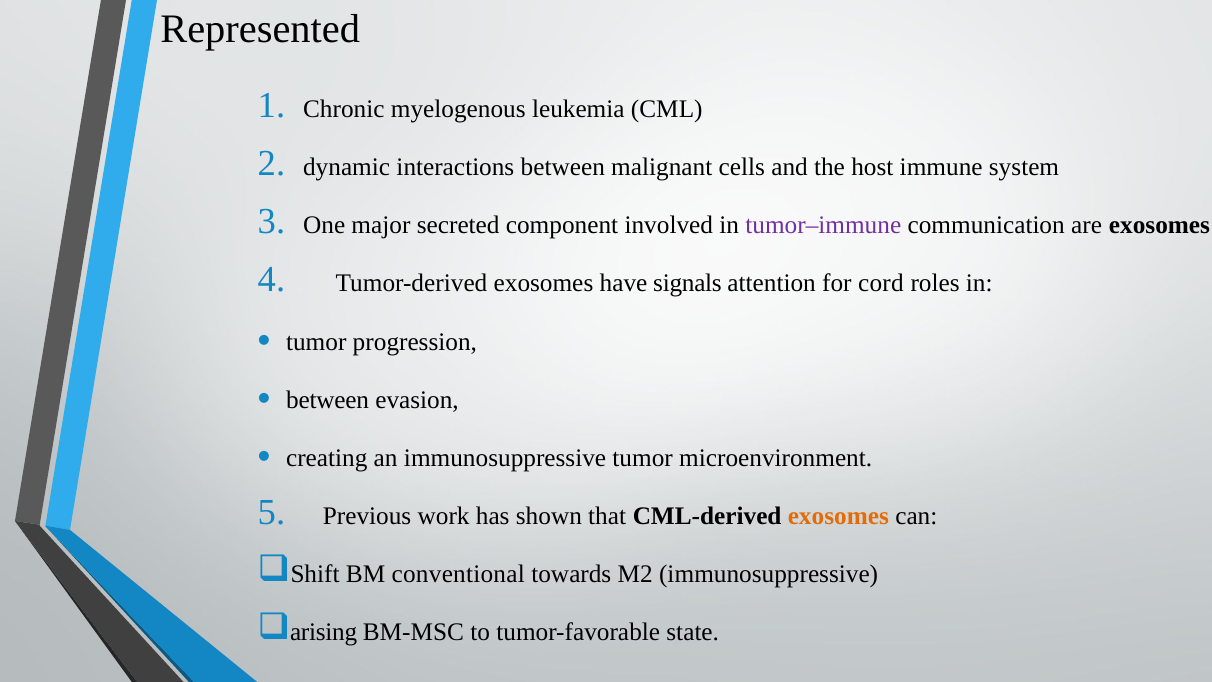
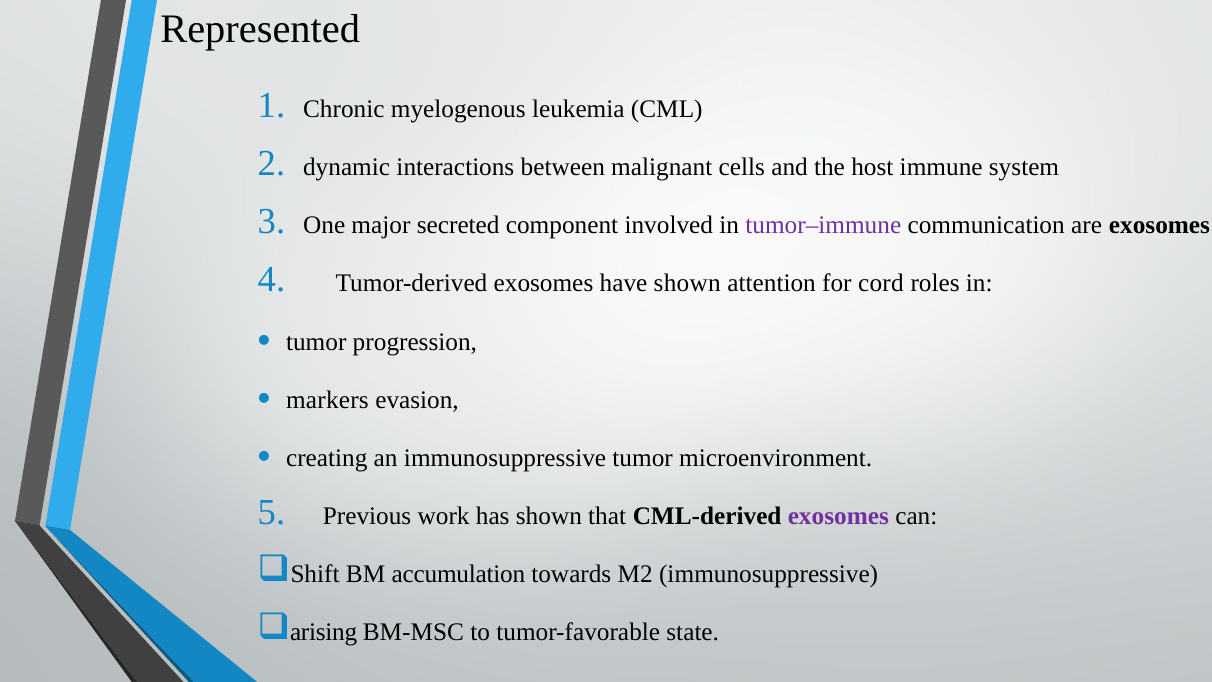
have signals: signals -> shown
between at (328, 400): between -> markers
exosomes at (838, 516) colour: orange -> purple
conventional: conventional -> accumulation
